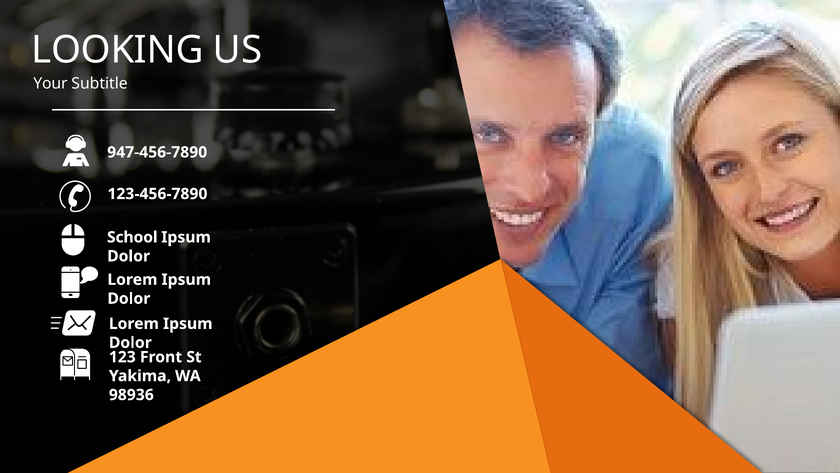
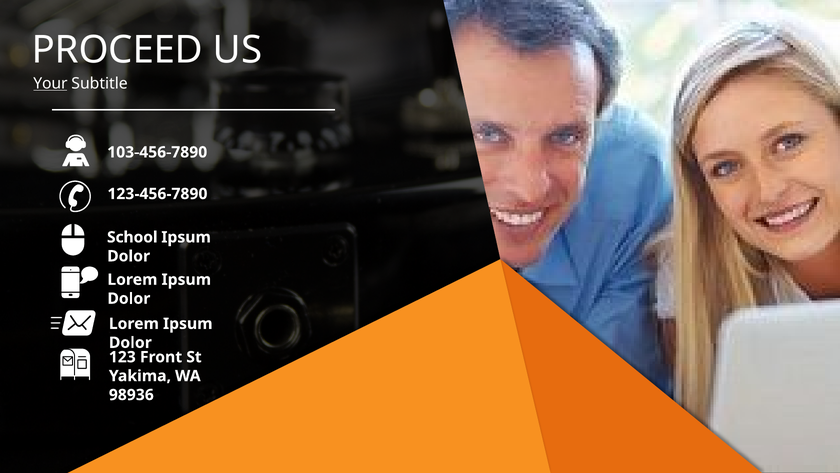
LOOKING: LOOKING -> PROCEED
Your underline: none -> present
947-456-7890: 947-456-7890 -> 103-456-7890
